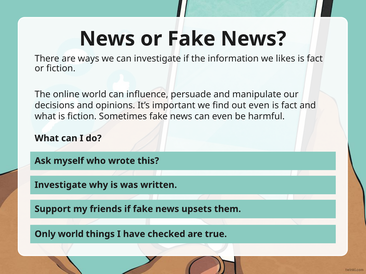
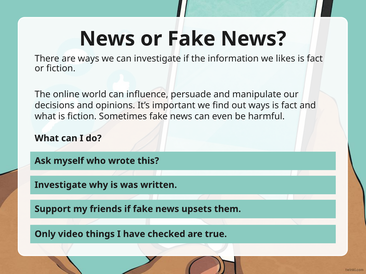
out even: even -> ways
Only world: world -> video
